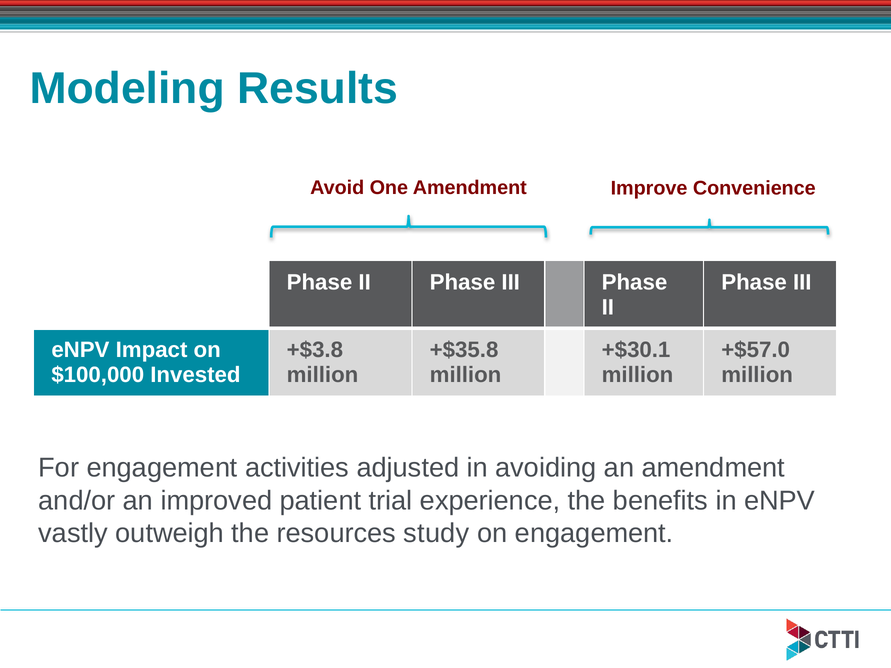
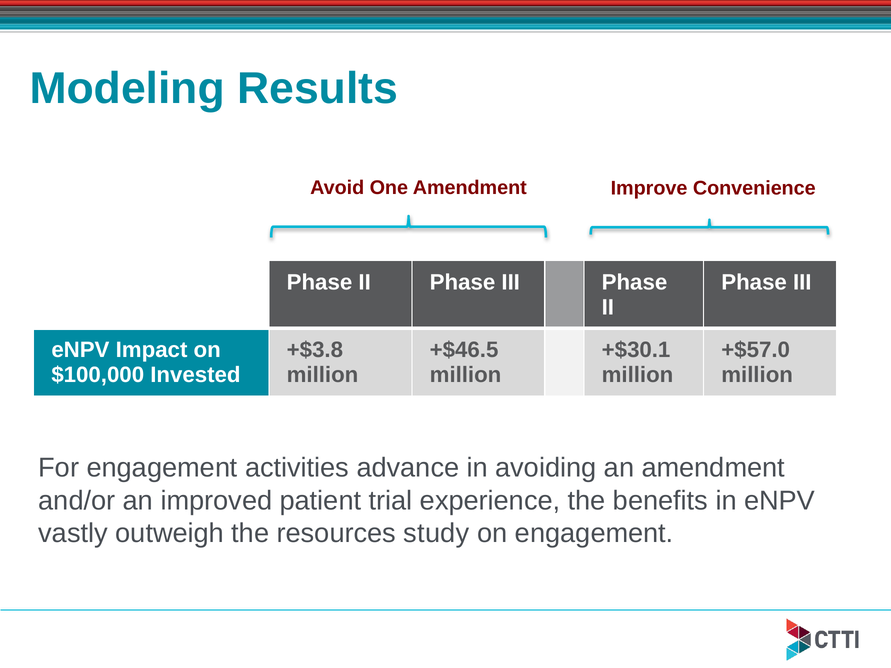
+$35.8: +$35.8 -> +$46.5
adjusted: adjusted -> advance
